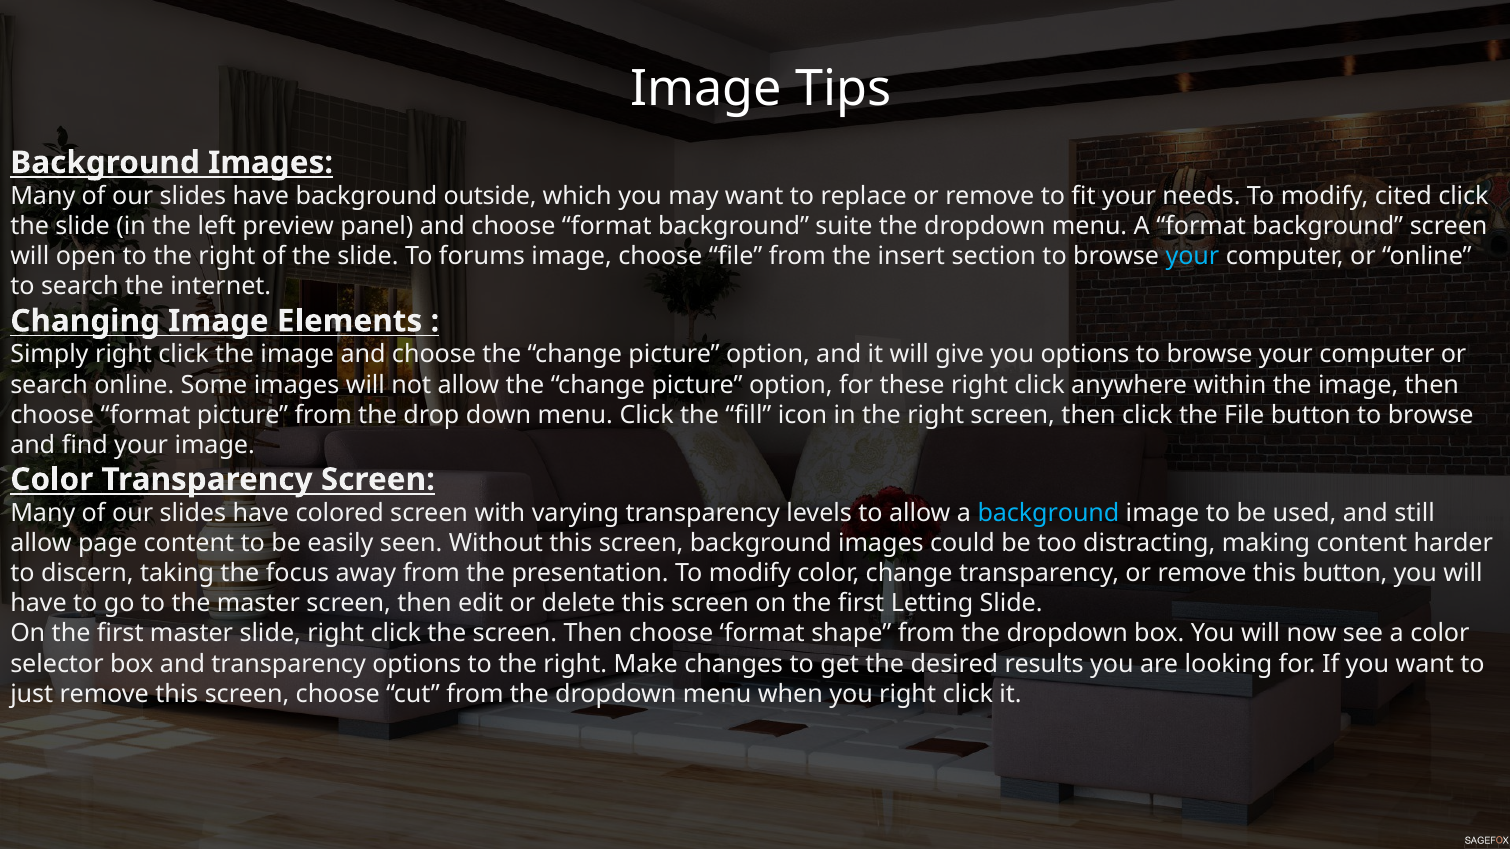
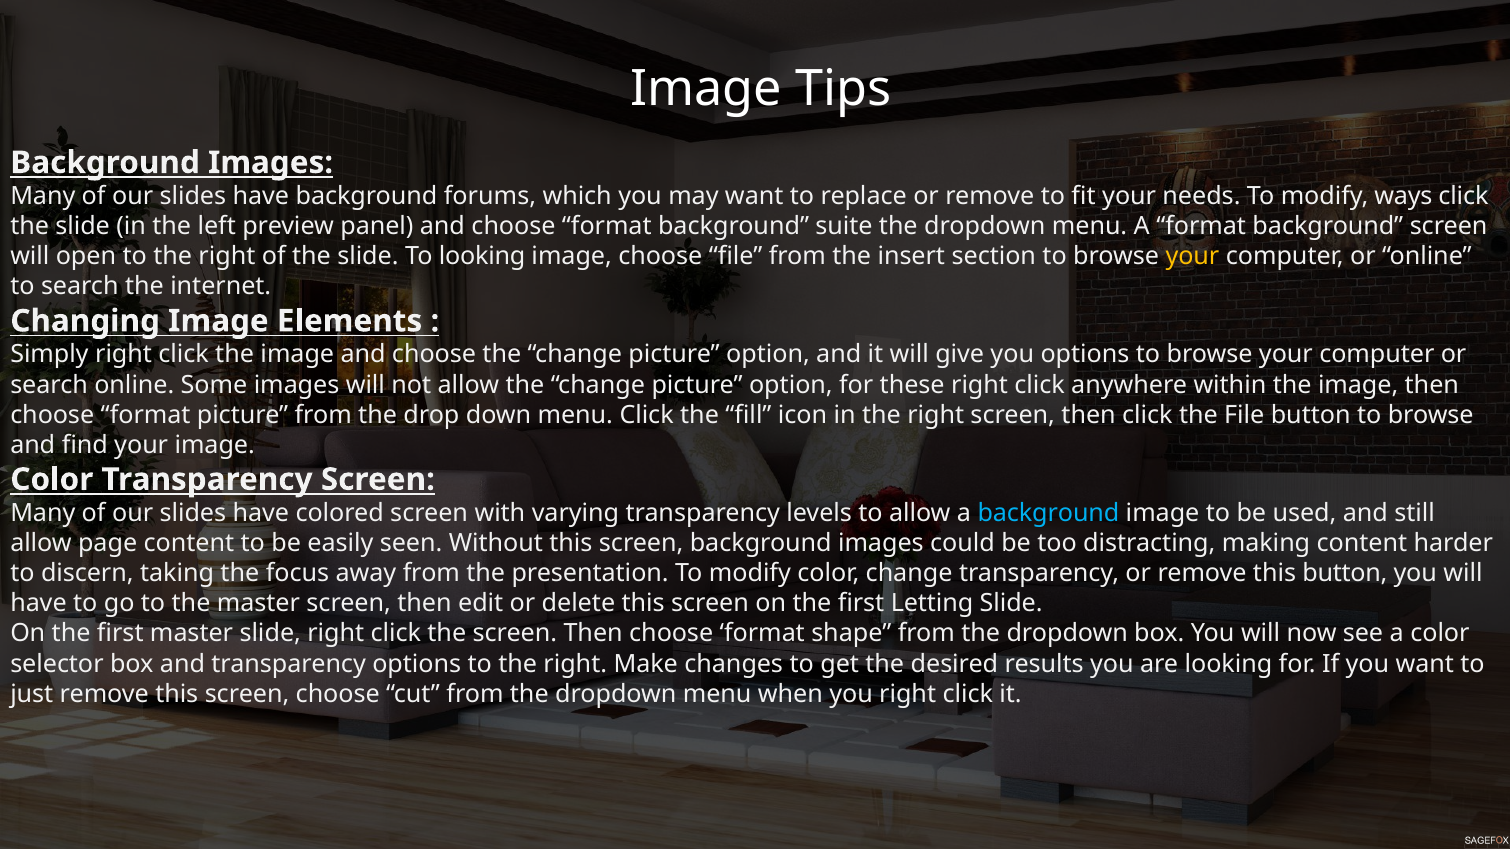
outside: outside -> forums
cited: cited -> ways
To forums: forums -> looking
your at (1192, 257) colour: light blue -> yellow
